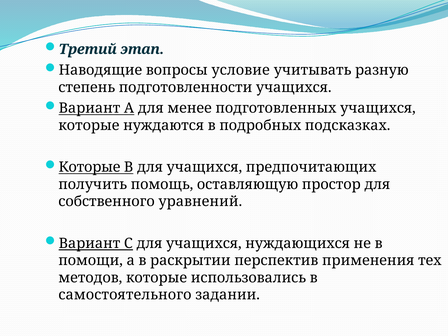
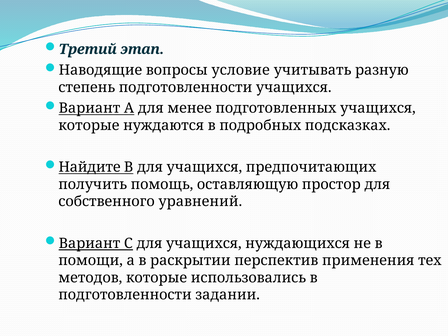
Которые at (90, 167): Которые -> Найдите
самостоятельного at (125, 295): самостоятельного -> подготовленности
